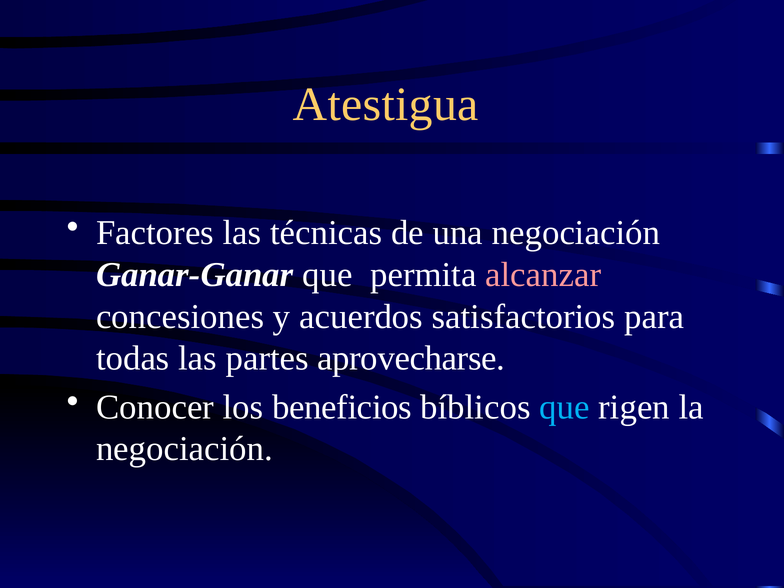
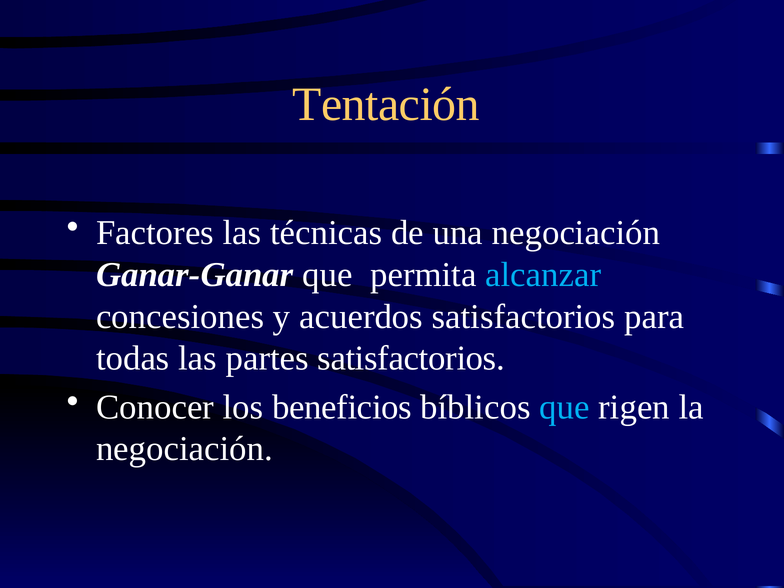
Atestigua: Atestigua -> Tentación
alcanzar colour: pink -> light blue
partes aprovecharse: aprovecharse -> satisfactorios
